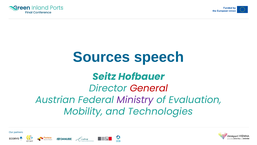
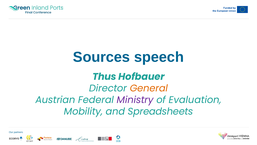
Seitz: Seitz -> Thus
General colour: red -> orange
Technologies: Technologies -> Spreadsheets
